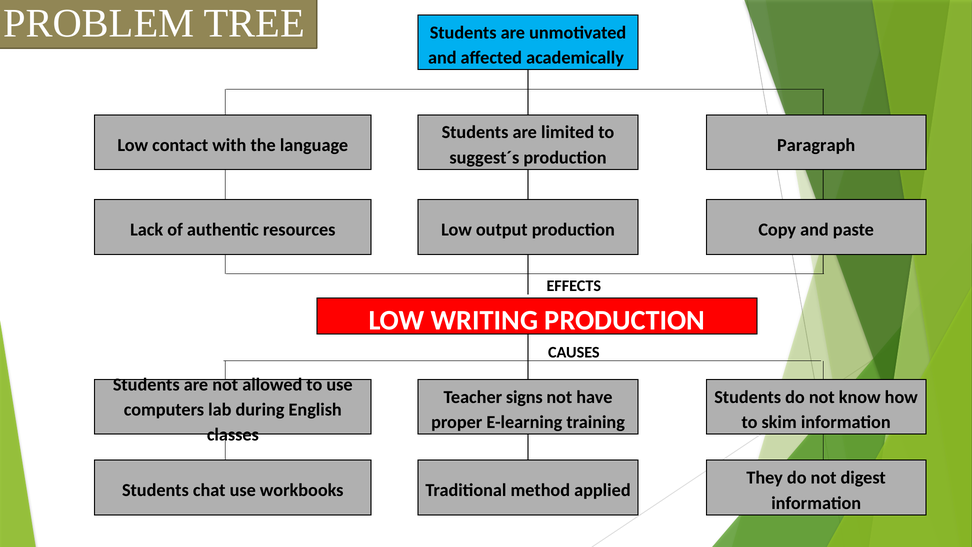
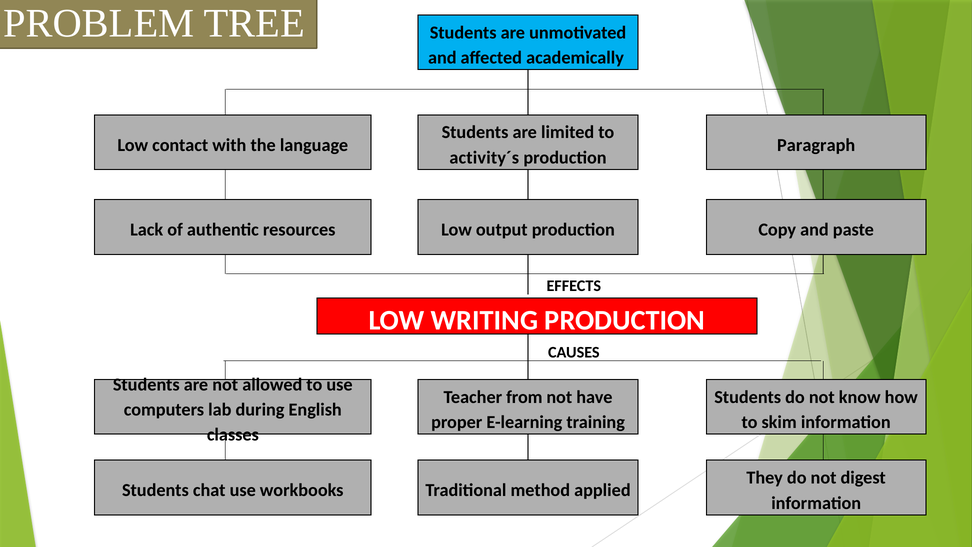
suggest´s: suggest´s -> activity´s
signs: signs -> from
